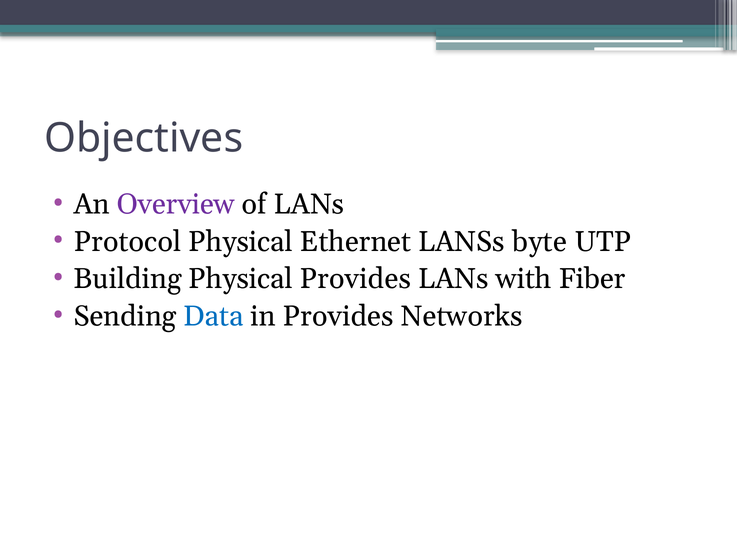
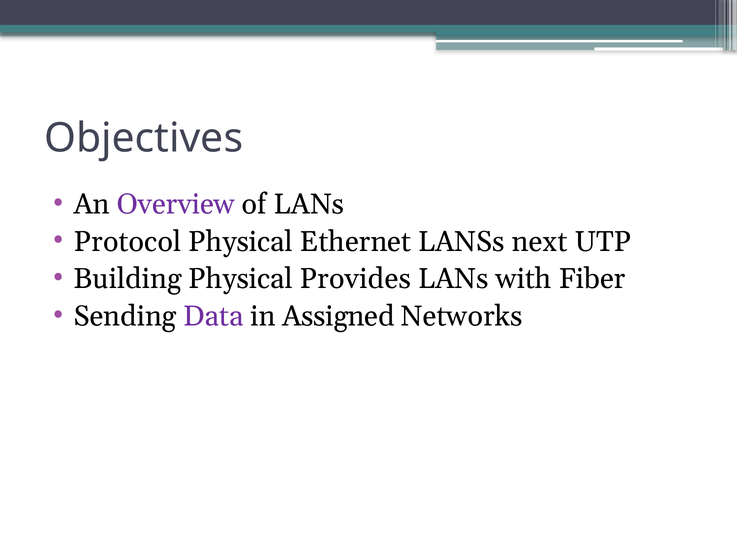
byte: byte -> next
Data colour: blue -> purple
in Provides: Provides -> Assigned
